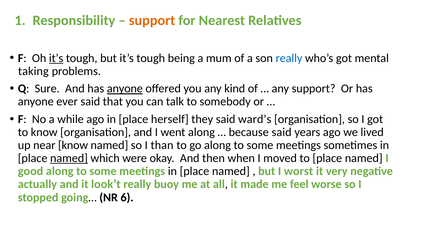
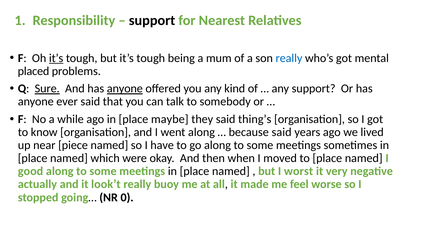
support at (152, 20) colour: orange -> black
taking: taking -> placed
Sure underline: none -> present
herself: herself -> maybe
ward’s: ward’s -> thing’s
near know: know -> piece
than: than -> have
named at (69, 158) underline: present -> none
6: 6 -> 0
